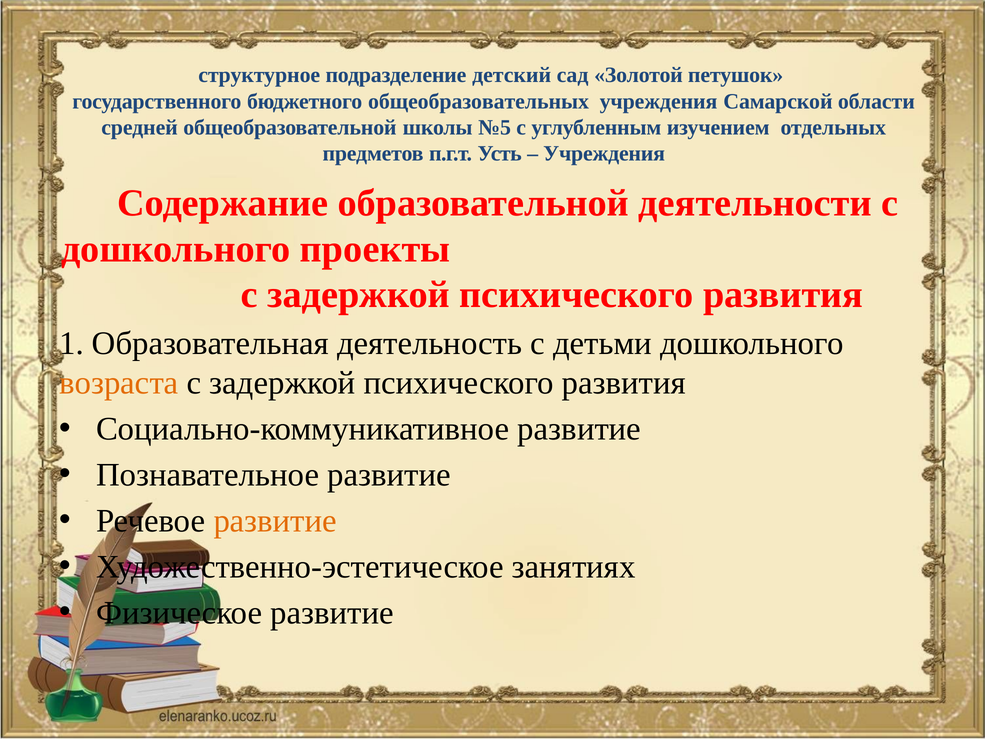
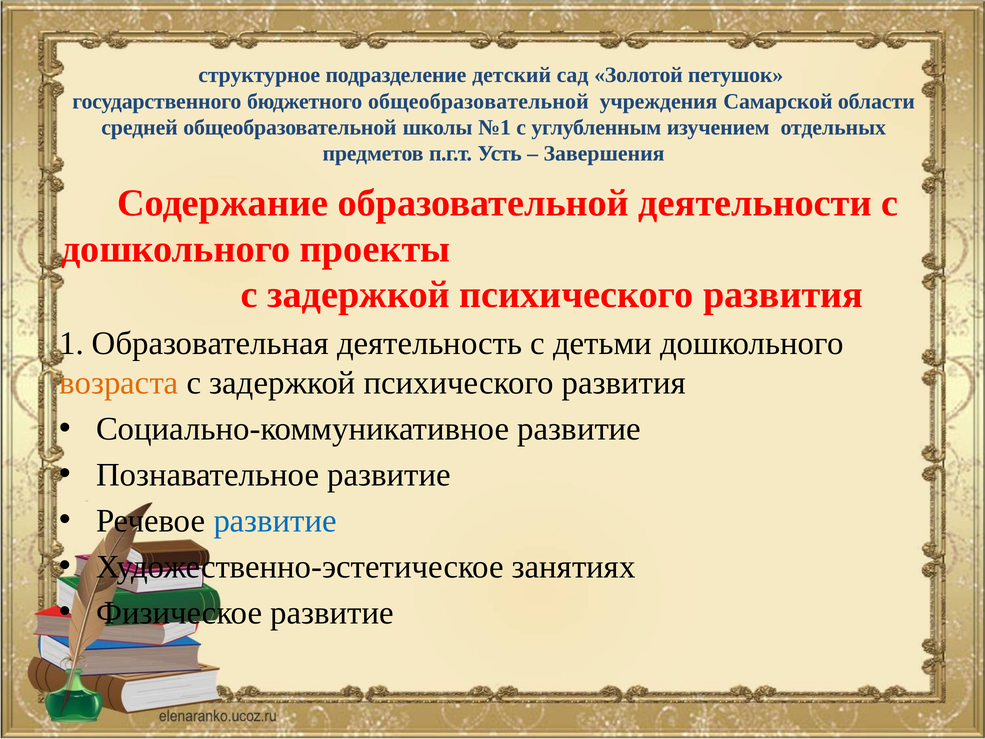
бюджетного общеобразовательных: общеобразовательных -> общеобразовательной
№5: №5 -> №1
Учреждения at (604, 154): Учреждения -> Завершения
развитие at (275, 521) colour: orange -> blue
